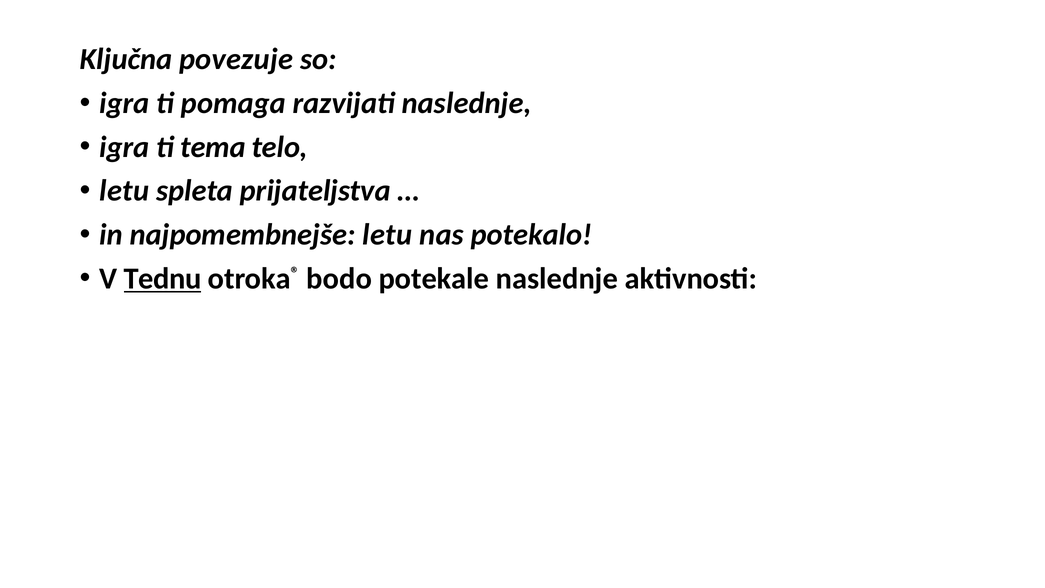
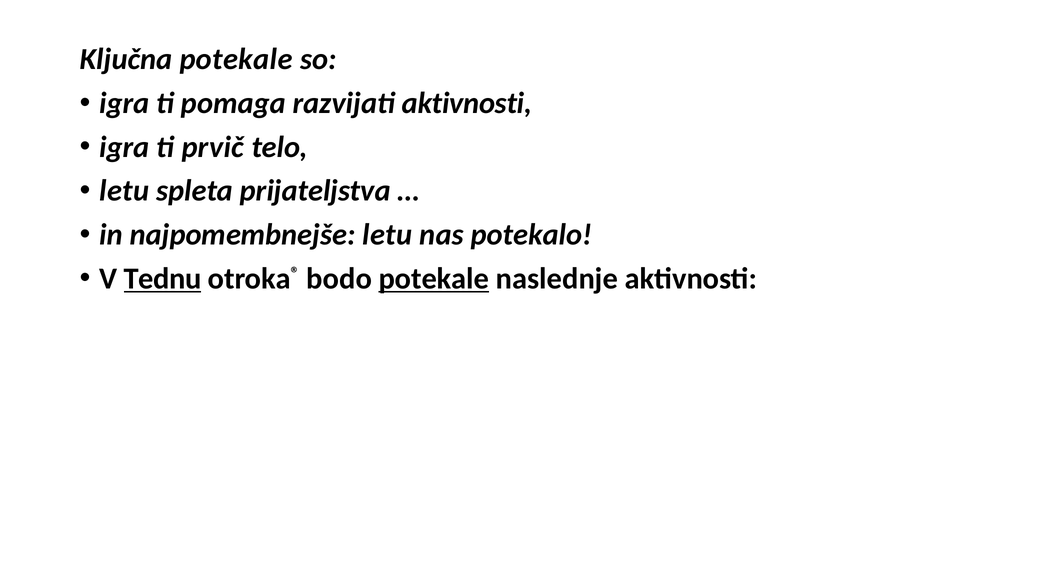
Ključna povezuje: povezuje -> potekale
razvijati naslednje: naslednje -> aktivnosti
tema: tema -> prvič
potekale at (434, 278) underline: none -> present
